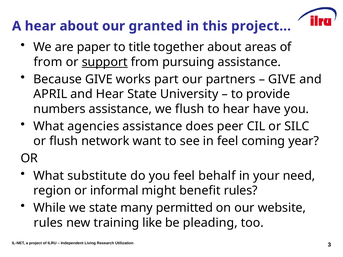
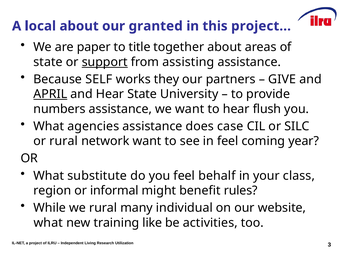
A hear: hear -> local
from at (48, 62): from -> state
pursuing: pursuing -> assisting
Because GIVE: GIVE -> SELF
part: part -> they
APRIL underline: none -> present
we flush: flush -> want
have: have -> flush
peer: peer -> case
or flush: flush -> rural
need: need -> class
we state: state -> rural
permitted: permitted -> individual
rules at (48, 223): rules -> what
pleading: pleading -> activities
